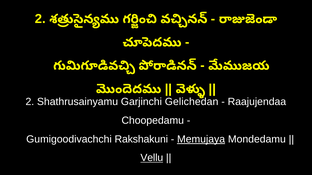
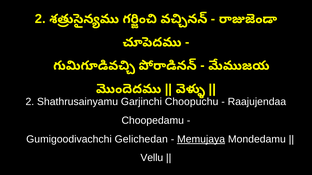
Gelichedan: Gelichedan -> Choopuchu
Rakshakuni: Rakshakuni -> Gelichedan
Vellu underline: present -> none
